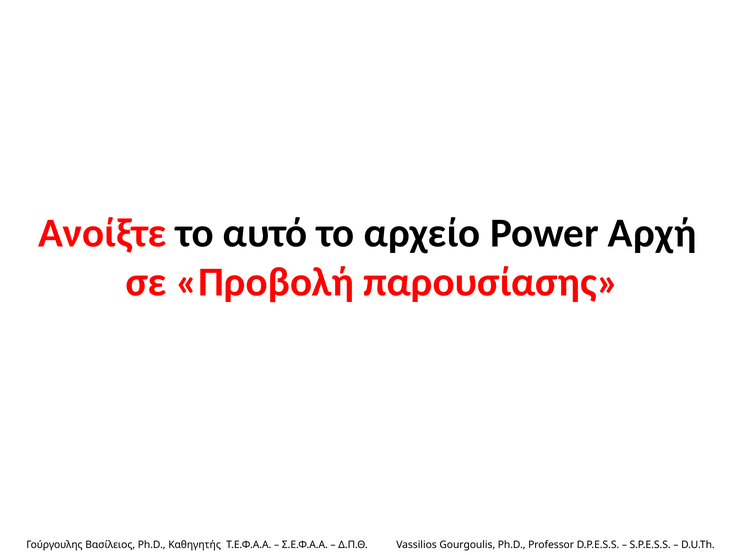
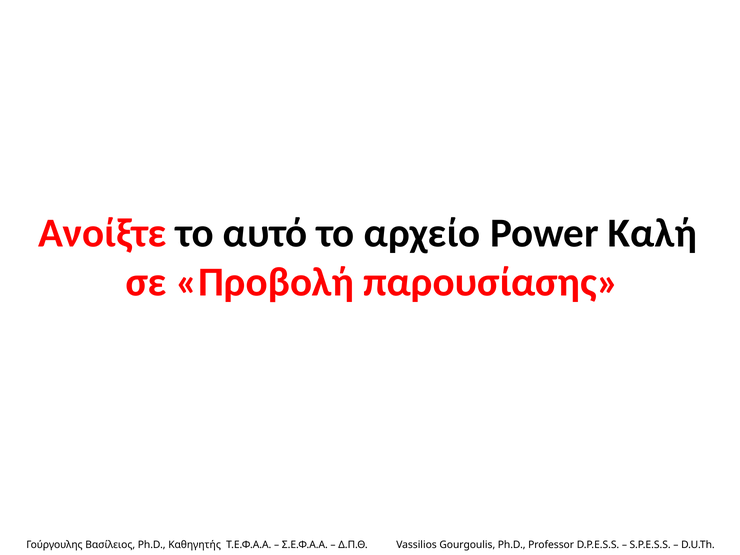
Αρχή: Αρχή -> Καλή
